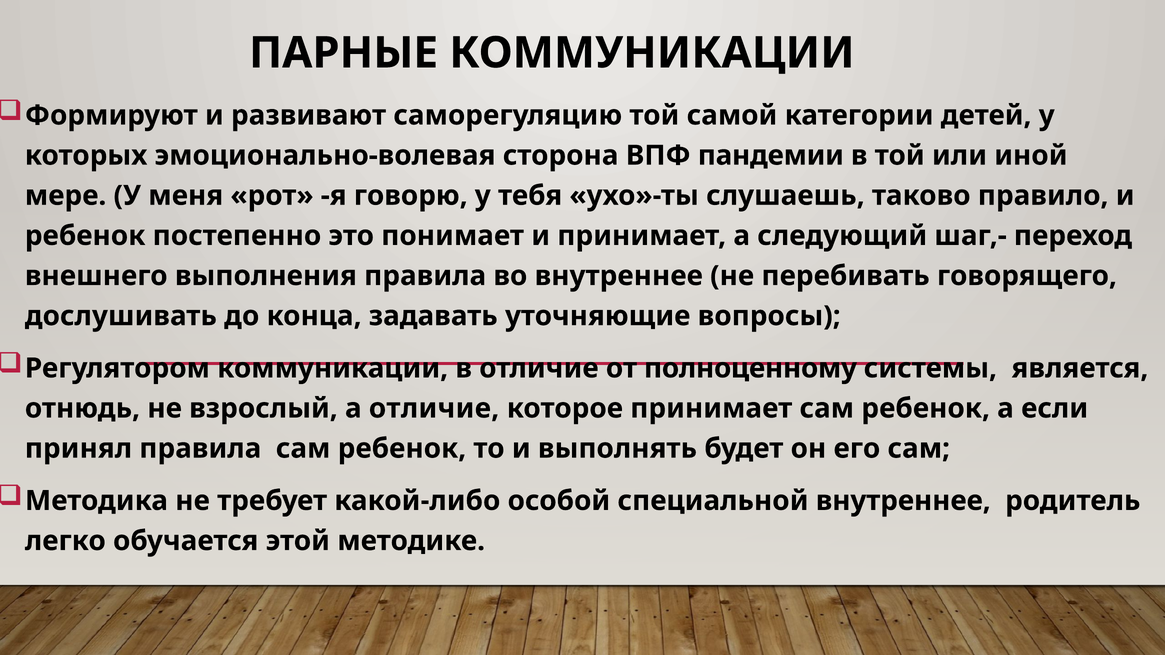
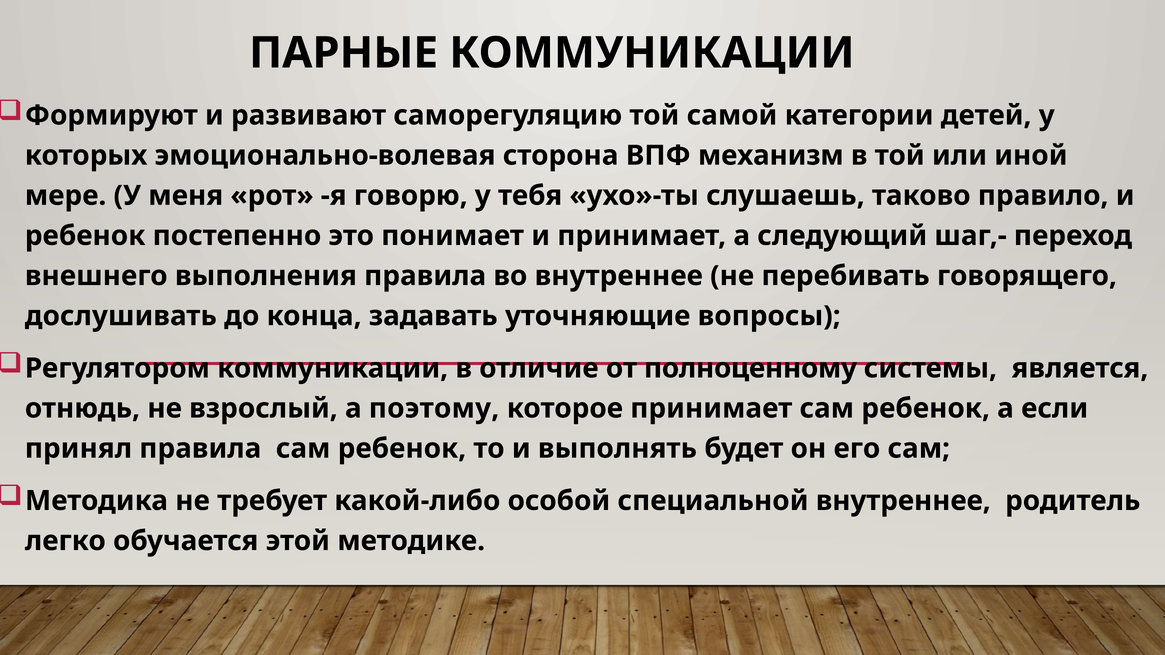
пандемии: пандемии -> механизм
а отличие: отличие -> поэтому
